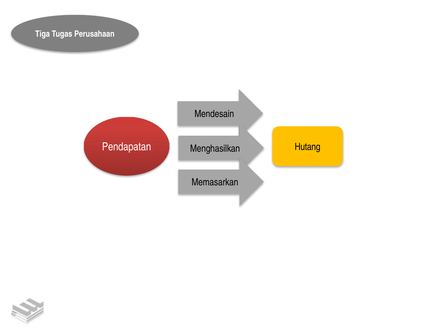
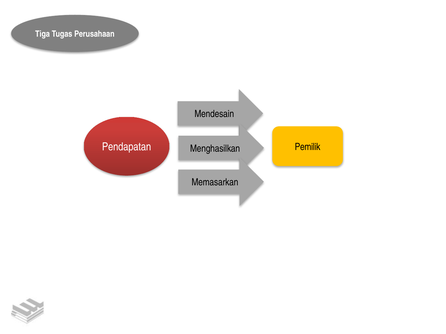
Hutang: Hutang -> Pemilik
